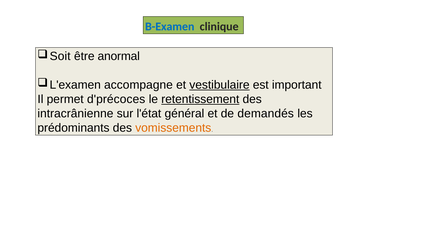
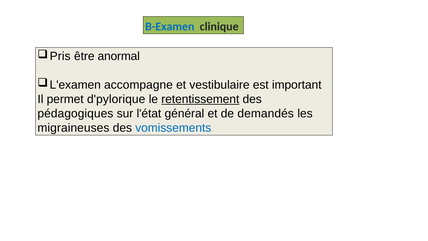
Soit: Soit -> Pris
vestibulaire underline: present -> none
d'précoces: d'précoces -> d'pylorique
intracrânienne: intracrânienne -> pédagogiques
prédominants: prédominants -> migraineuses
vomissements colour: orange -> blue
